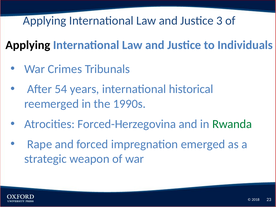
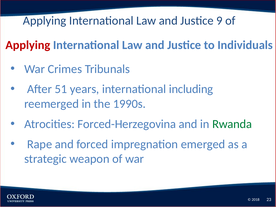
3: 3 -> 9
Applying at (28, 45) colour: black -> red
54: 54 -> 51
historical: historical -> including
